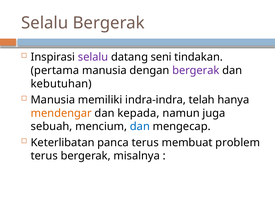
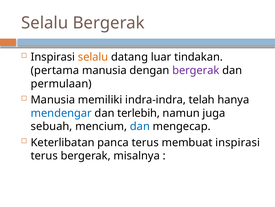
selalu at (93, 57) colour: purple -> orange
seni: seni -> luar
kebutuhan: kebutuhan -> permulaan
mendengar colour: orange -> blue
kepada: kepada -> terlebih
membuat problem: problem -> inspirasi
